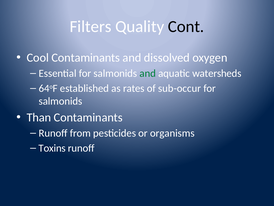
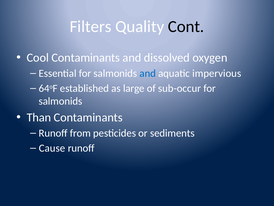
and at (148, 73) colour: green -> blue
watersheds: watersheds -> impervious
rates: rates -> large
organisms: organisms -> sediments
Toxins: Toxins -> Cause
